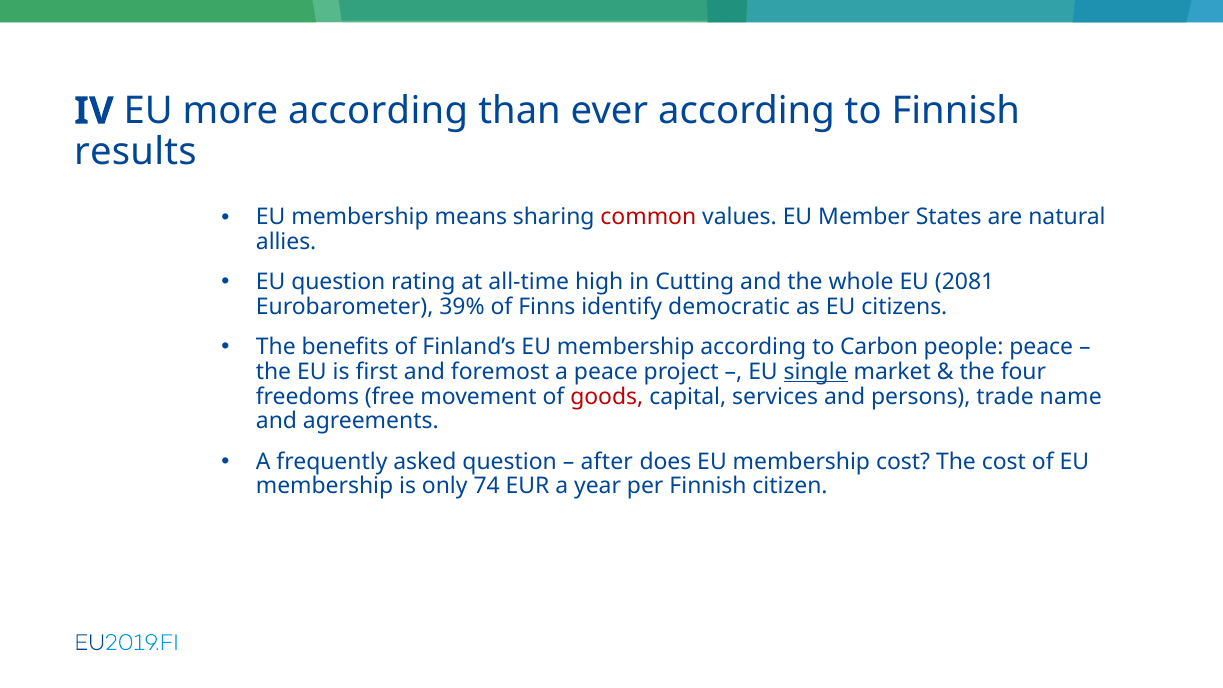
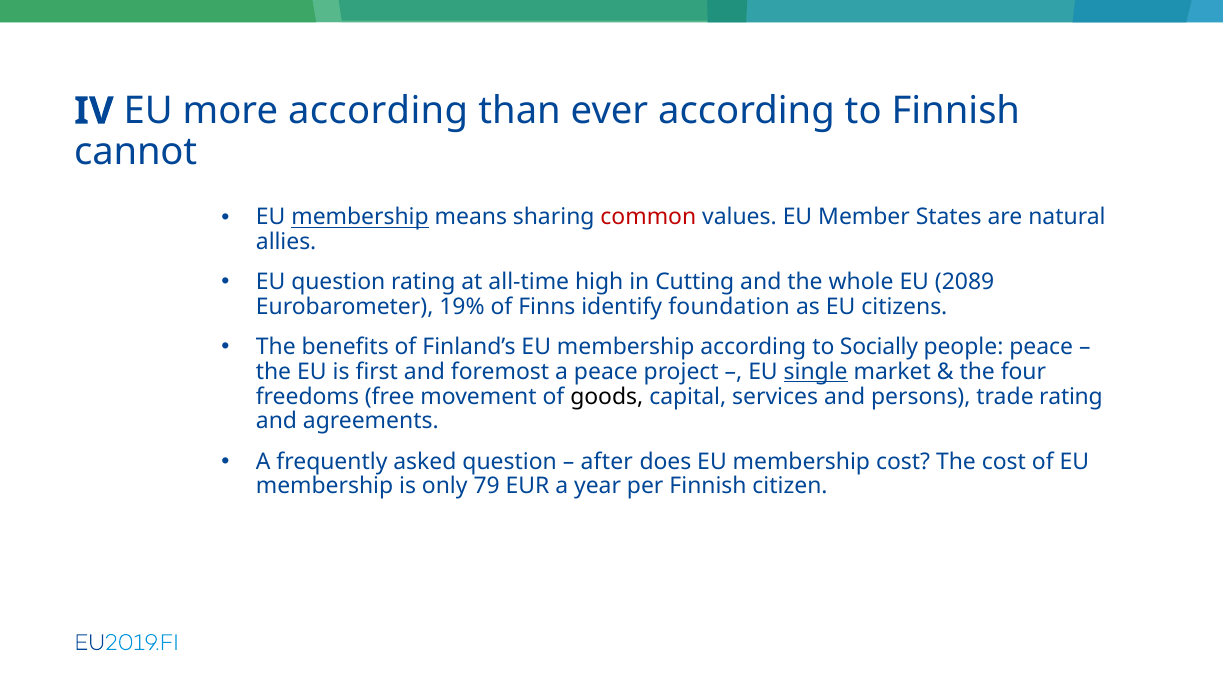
results: results -> cannot
membership at (360, 217) underline: none -> present
2081: 2081 -> 2089
39%: 39% -> 19%
democratic: democratic -> foundation
Carbon: Carbon -> Socially
goods colour: red -> black
trade name: name -> rating
74: 74 -> 79
